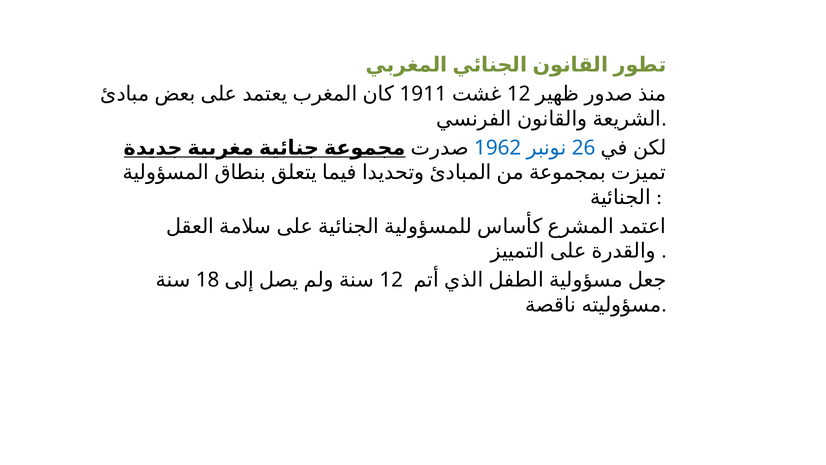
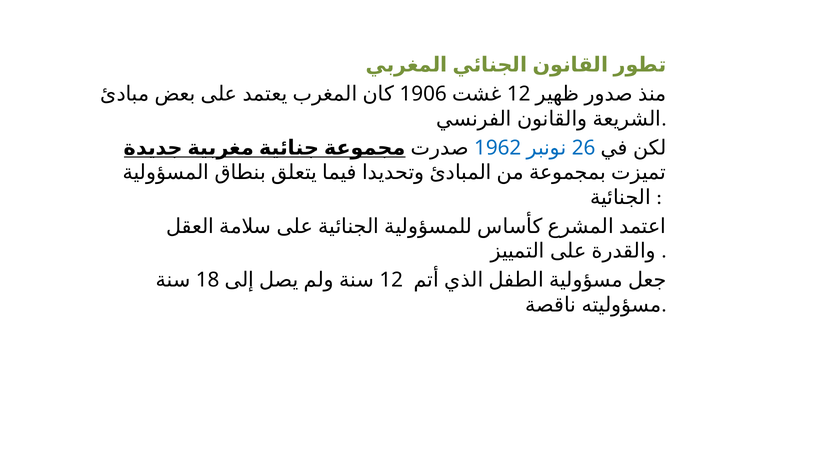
1911: 1911 -> 1906
